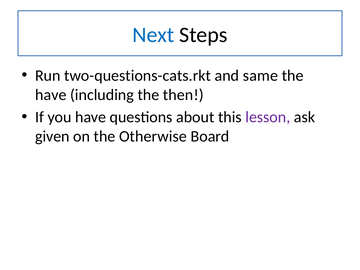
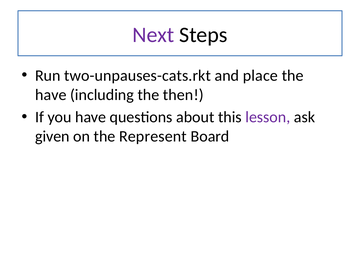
Next colour: blue -> purple
two-questions-cats.rkt: two-questions-cats.rkt -> two-unpauses-cats.rkt
same: same -> place
Otherwise: Otherwise -> Represent
